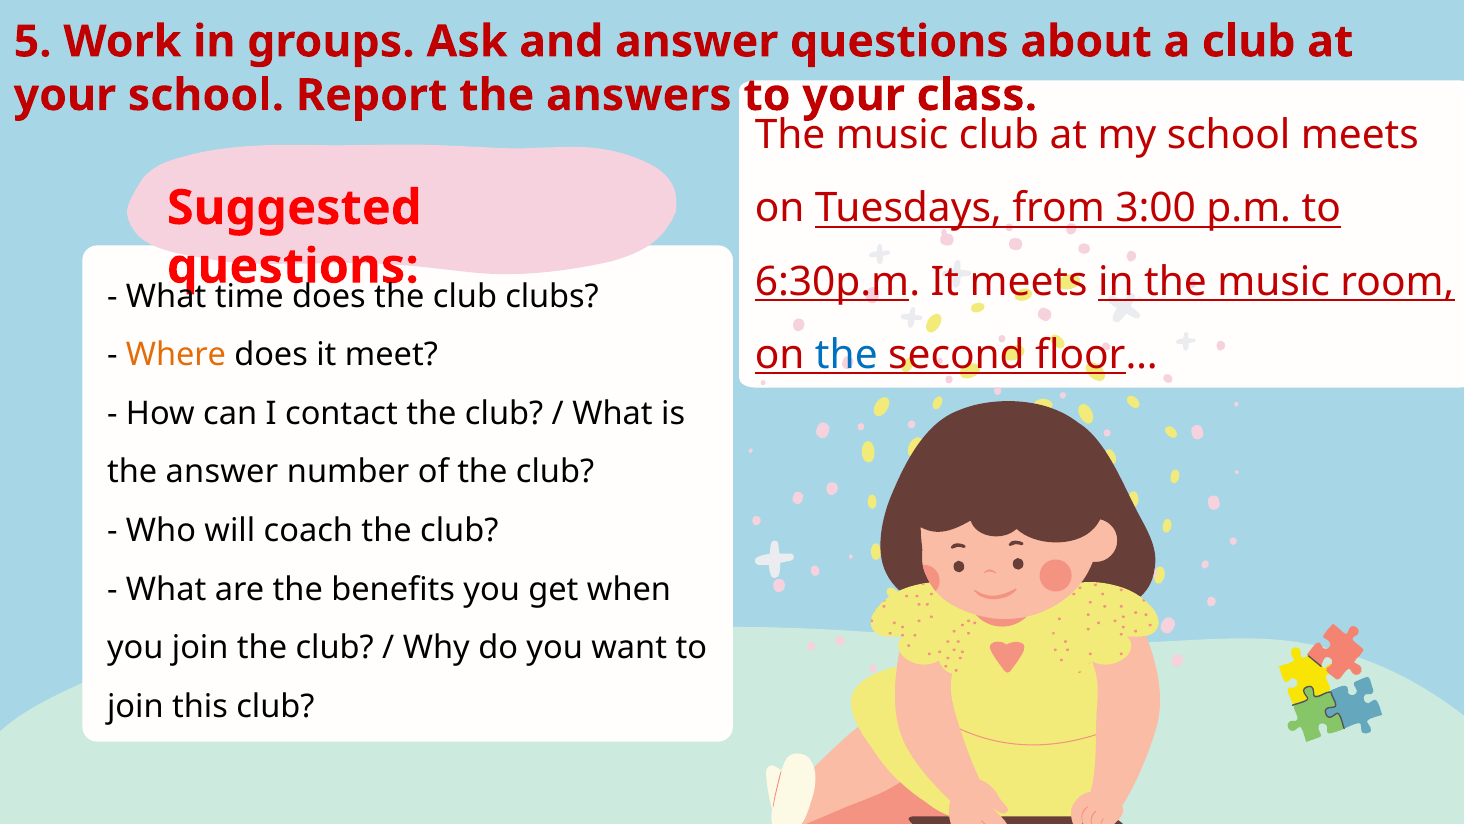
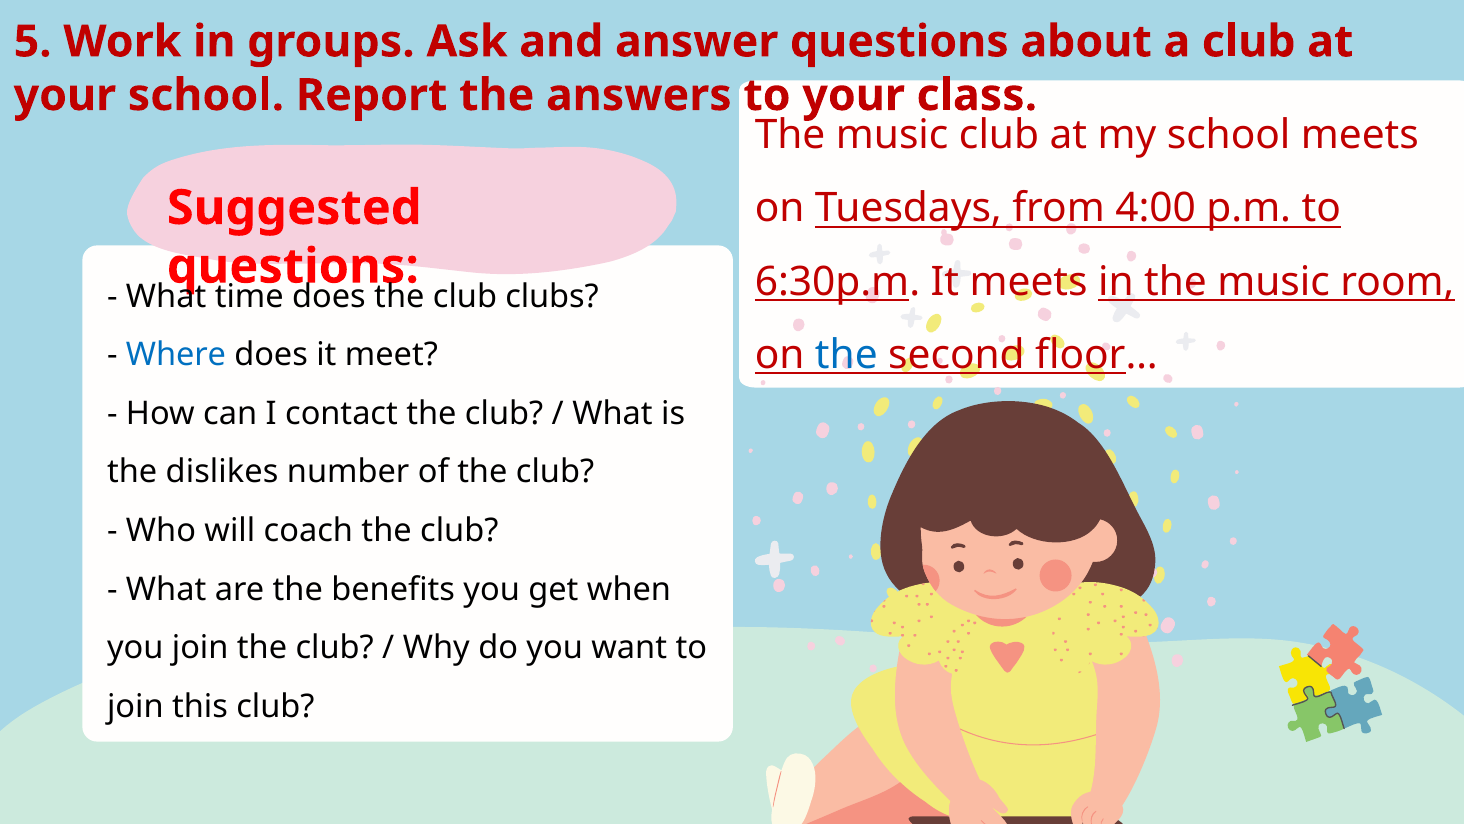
3:00: 3:00 -> 4:00
Where colour: orange -> blue
the answer: answer -> dislikes
